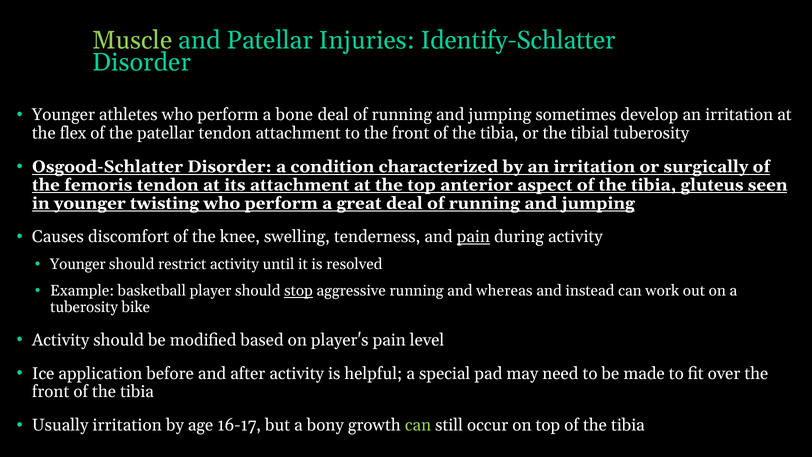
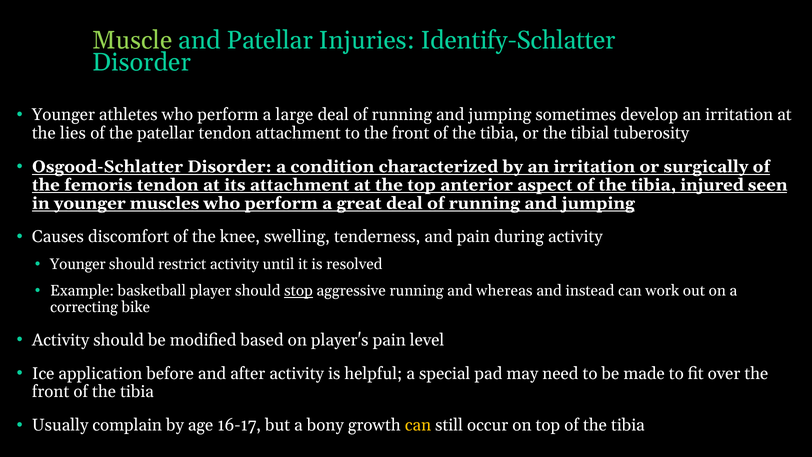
bone: bone -> large
flex: flex -> lies
gluteus: gluteus -> injured
twisting: twisting -> muscles
pain at (473, 237) underline: present -> none
tuberosity at (84, 307): tuberosity -> correcting
Usually irritation: irritation -> complain
can at (418, 425) colour: light green -> yellow
